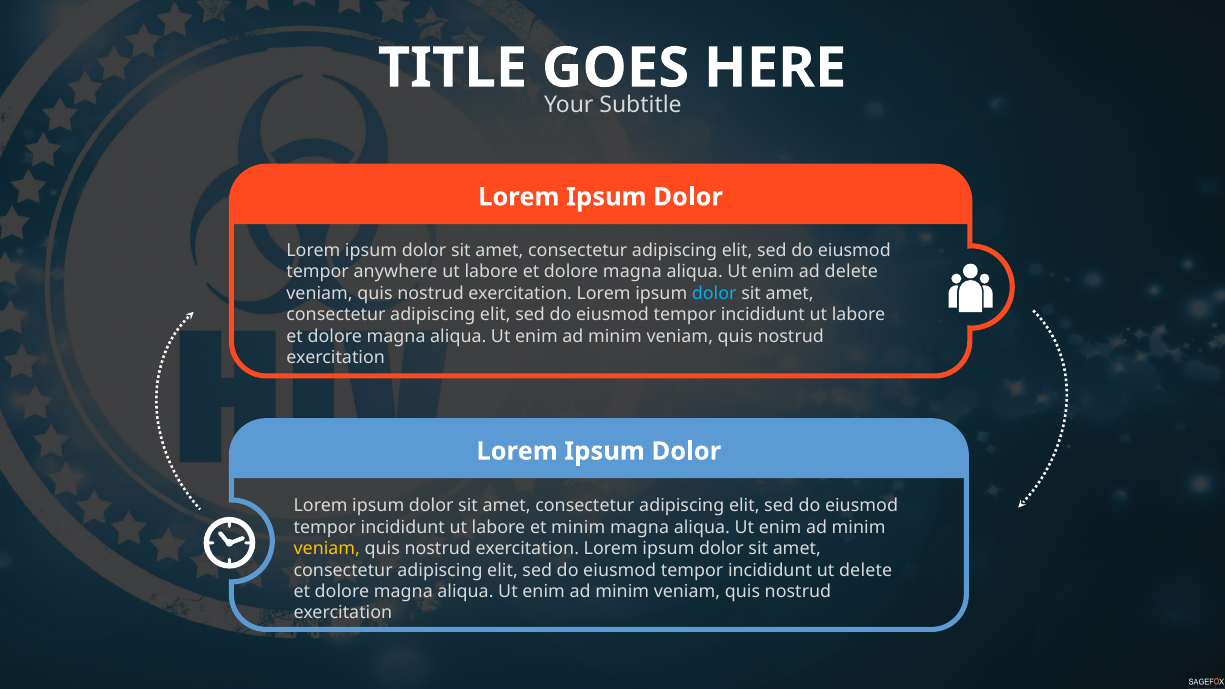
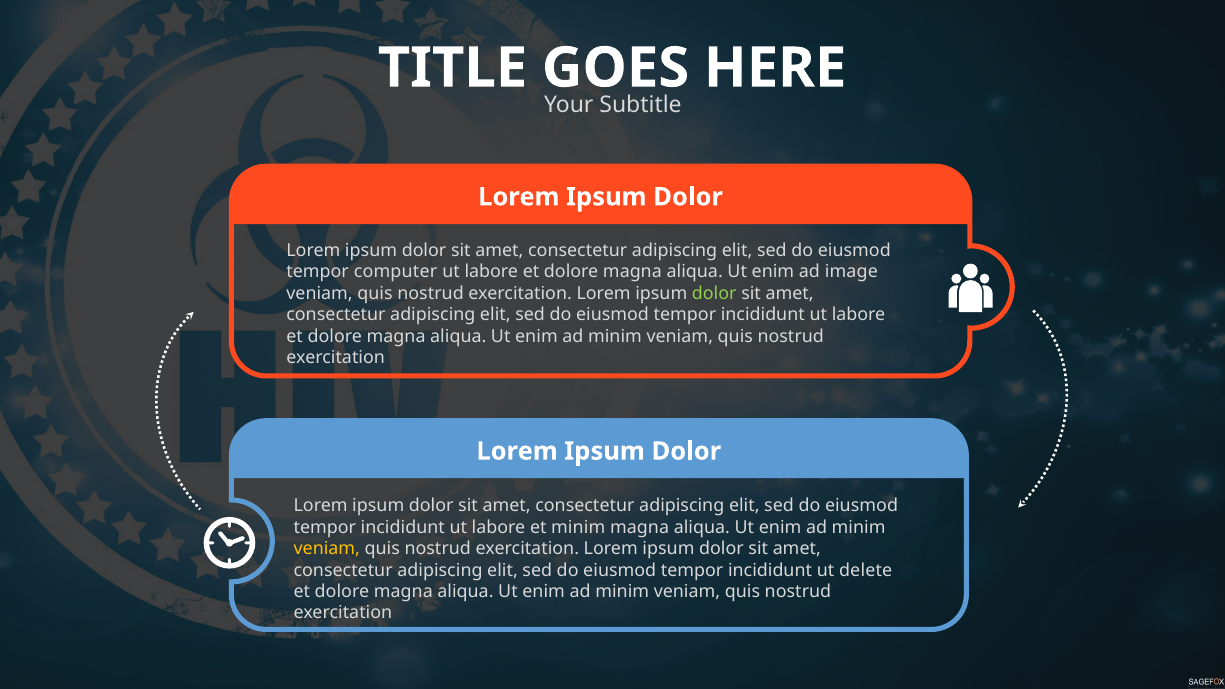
anywhere: anywhere -> computer
ad delete: delete -> image
dolor at (714, 293) colour: light blue -> light green
